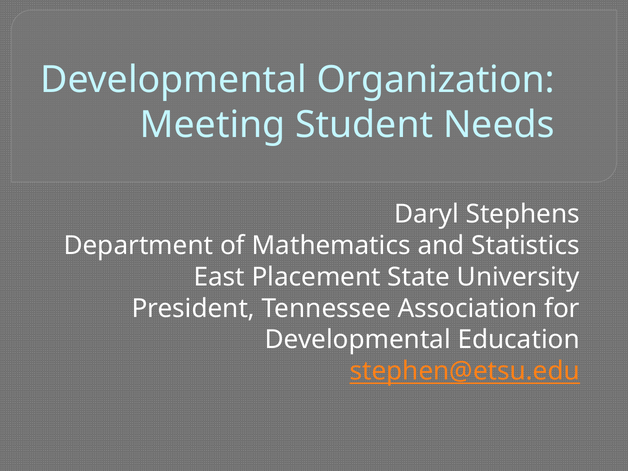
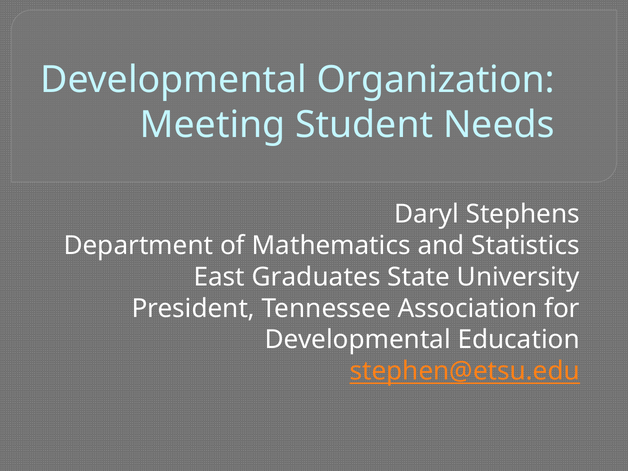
Placement: Placement -> Graduates
